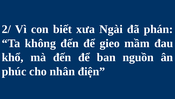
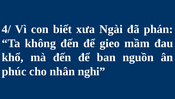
2/: 2/ -> 4/
điện: điện -> nghi
